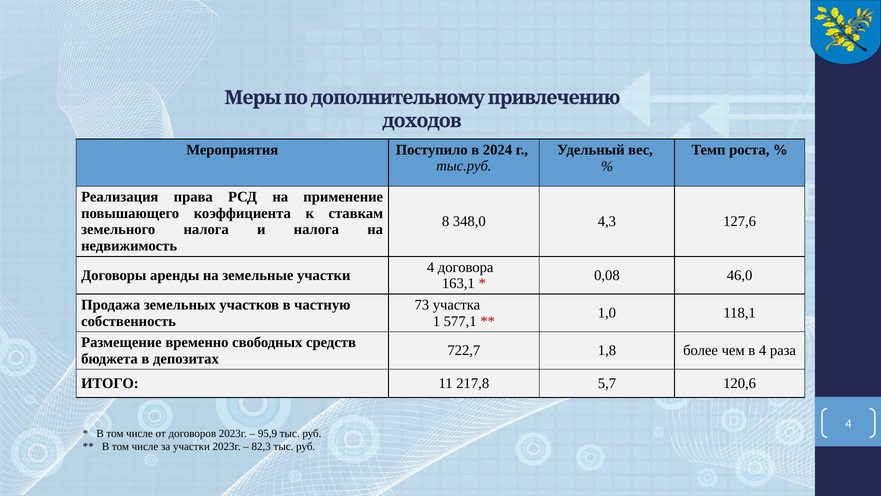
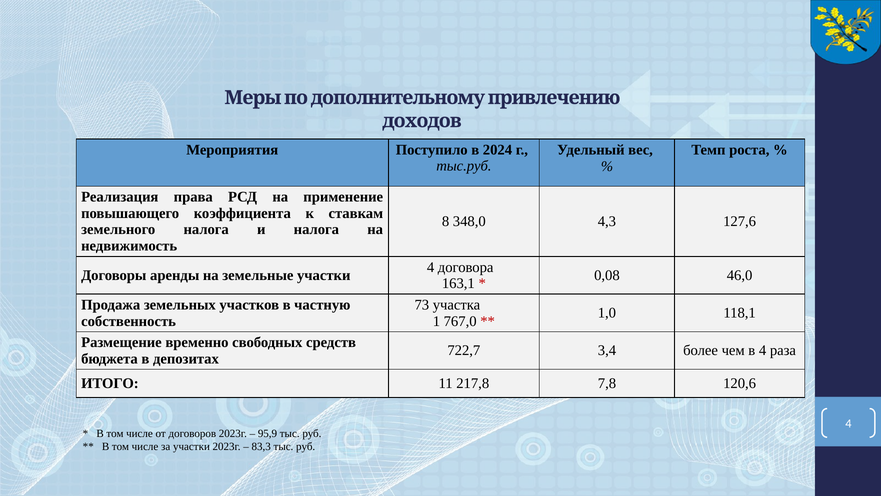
577,1: 577,1 -> 767,0
1,8: 1,8 -> 3,4
5,7: 5,7 -> 7,8
82,3: 82,3 -> 83,3
